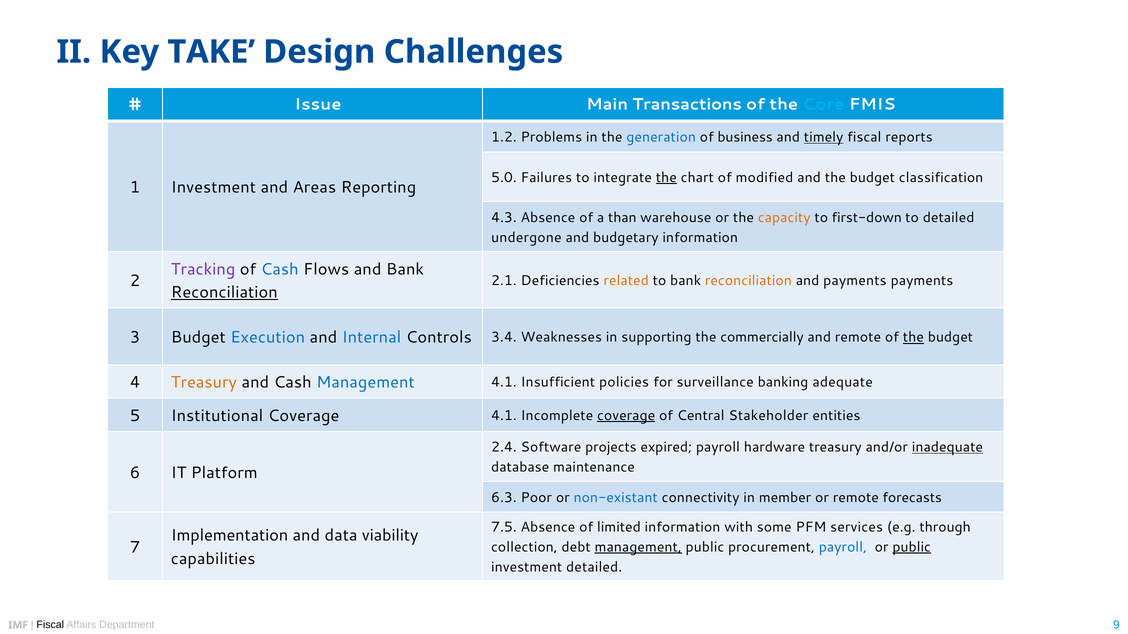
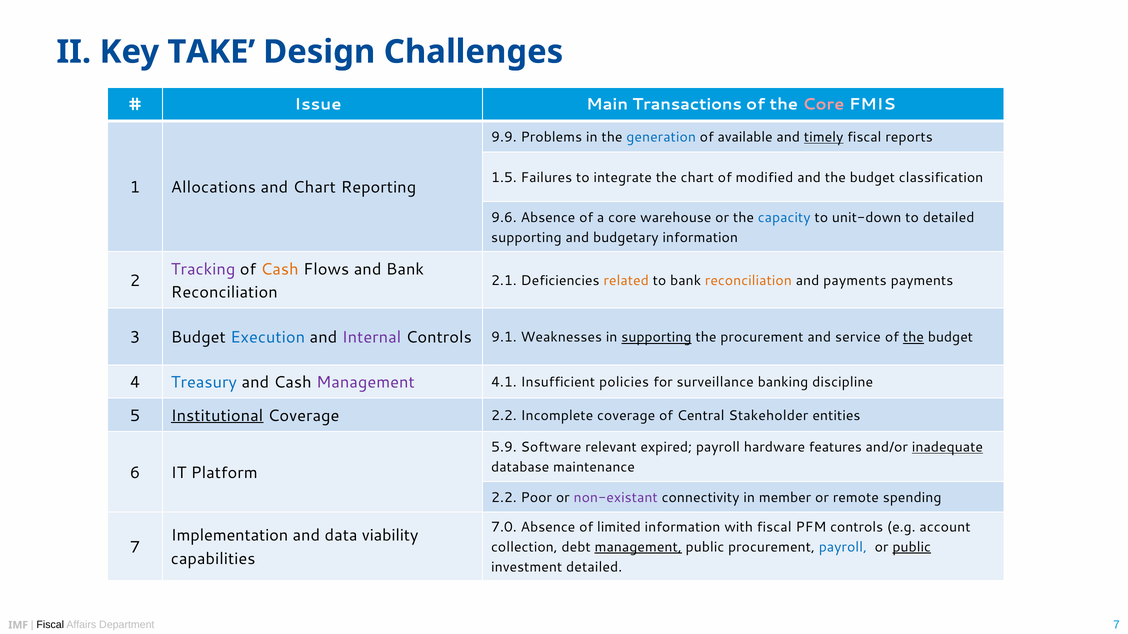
Core at (823, 105) colour: light blue -> pink
1.2: 1.2 -> 9.9
business: business -> available
5.0: 5.0 -> 1.5
the at (666, 178) underline: present -> none
1 Investment: Investment -> Allocations
and Areas: Areas -> Chart
4.3: 4.3 -> 9.6
a than: than -> core
capacity colour: orange -> blue
first-down: first-down -> unit-down
undergone at (526, 238): undergone -> supporting
Cash at (280, 269) colour: blue -> orange
Reconciliation at (224, 293) underline: present -> none
Internal colour: blue -> purple
3.4: 3.4 -> 9.1
supporting at (656, 338) underline: none -> present
the commercially: commercially -> procurement
and remote: remote -> service
Treasury at (204, 383) colour: orange -> blue
Management at (365, 383) colour: blue -> purple
adequate: adequate -> discipline
Institutional underline: none -> present
Coverage 4.1: 4.1 -> 2.2
coverage at (626, 416) underline: present -> none
2.4: 2.4 -> 5.9
projects: projects -> relevant
hardware treasury: treasury -> features
6.3 at (504, 498): 6.3 -> 2.2
non-existant colour: blue -> purple
forecasts: forecasts -> spending
7.5: 7.5 -> 7.0
with some: some -> fiscal
PFM services: services -> controls
through: through -> account
9 at (1116, 625): 9 -> 7
